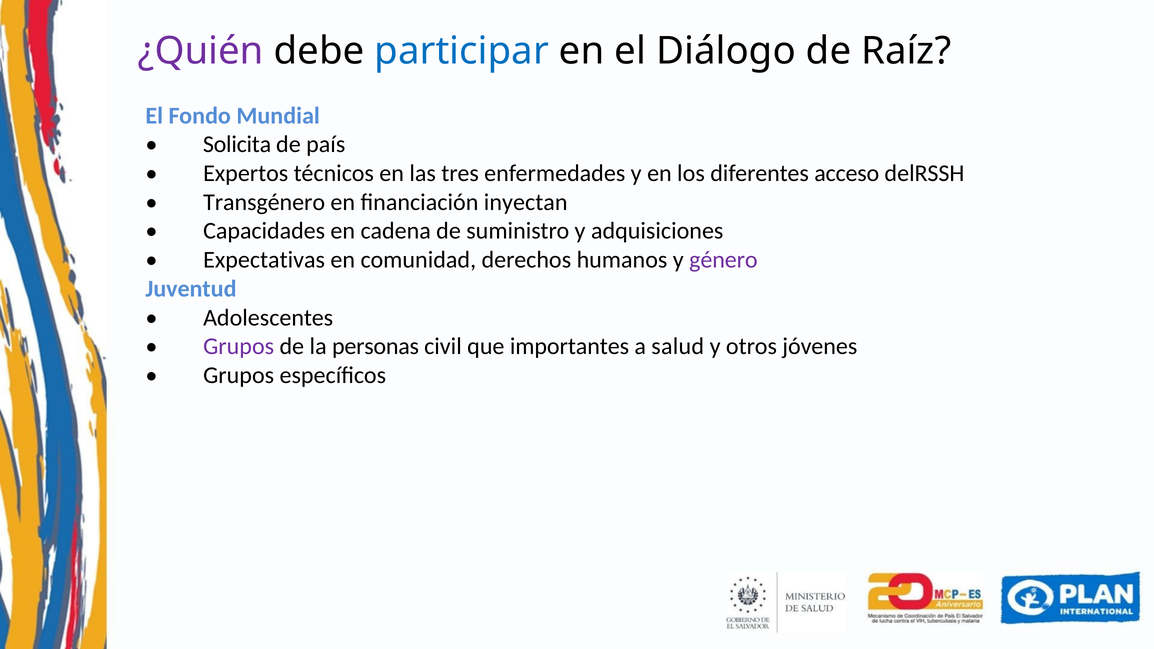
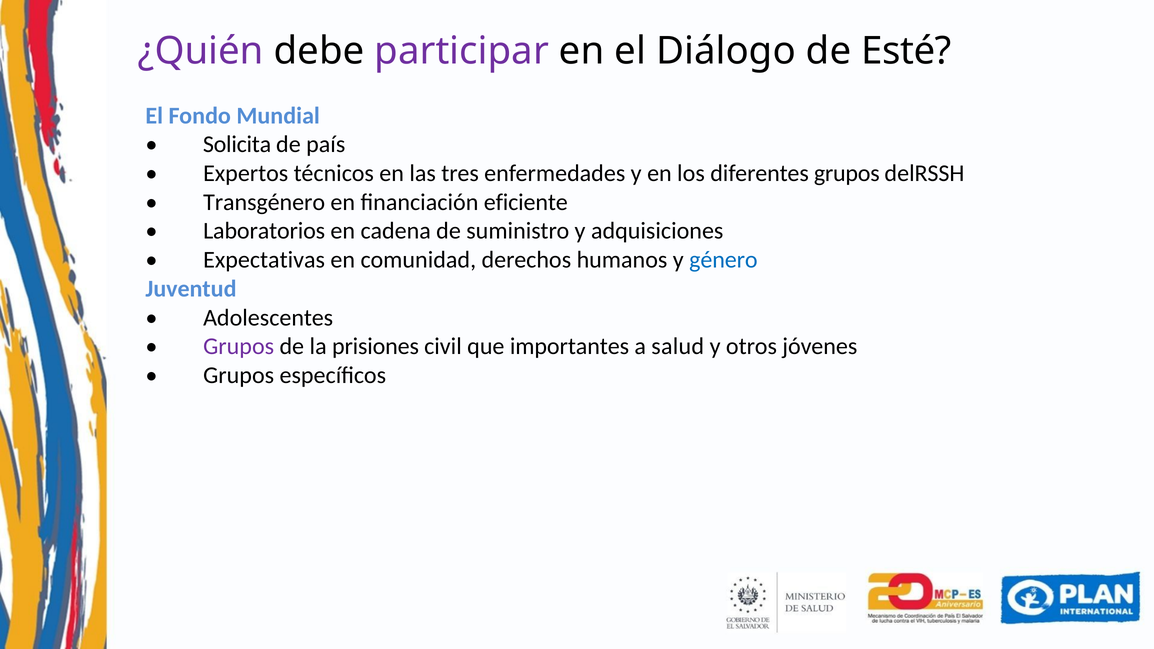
participar colour: blue -> purple
Raíz: Raíz -> Esté
diferentes acceso: acceso -> grupos
inyectan: inyectan -> eficiente
Capacidades: Capacidades -> Laboratorios
género colour: purple -> blue
personas: personas -> prisiones
